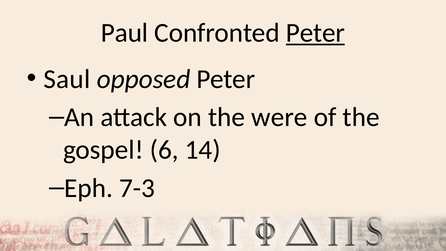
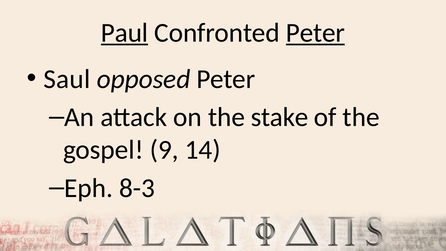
Paul underline: none -> present
were: were -> stake
6: 6 -> 9
7-3: 7-3 -> 8-3
